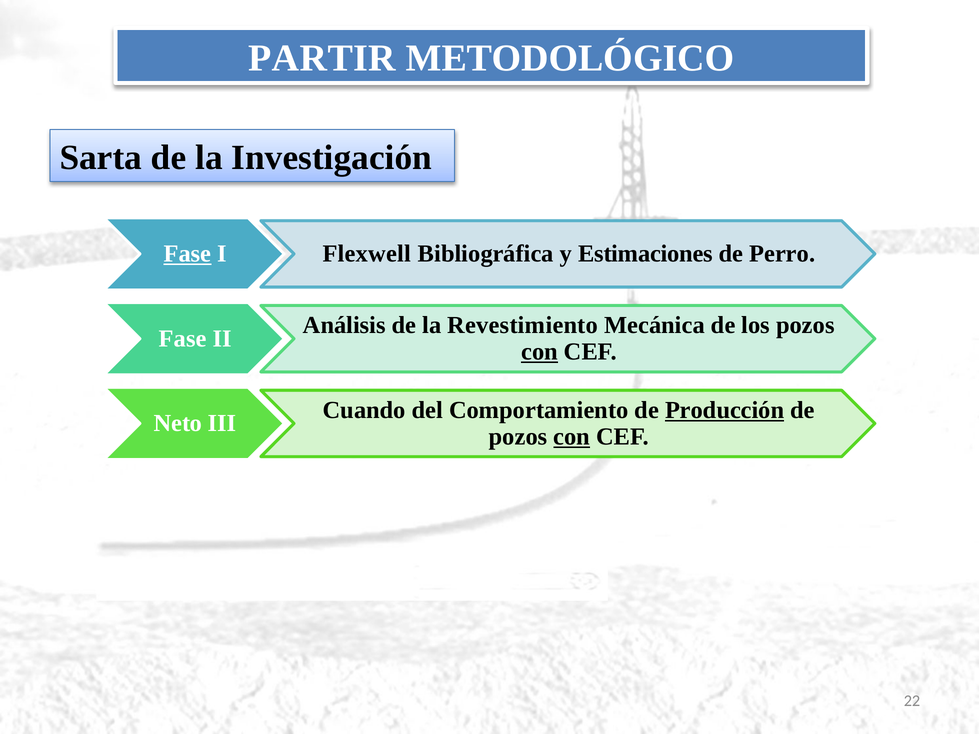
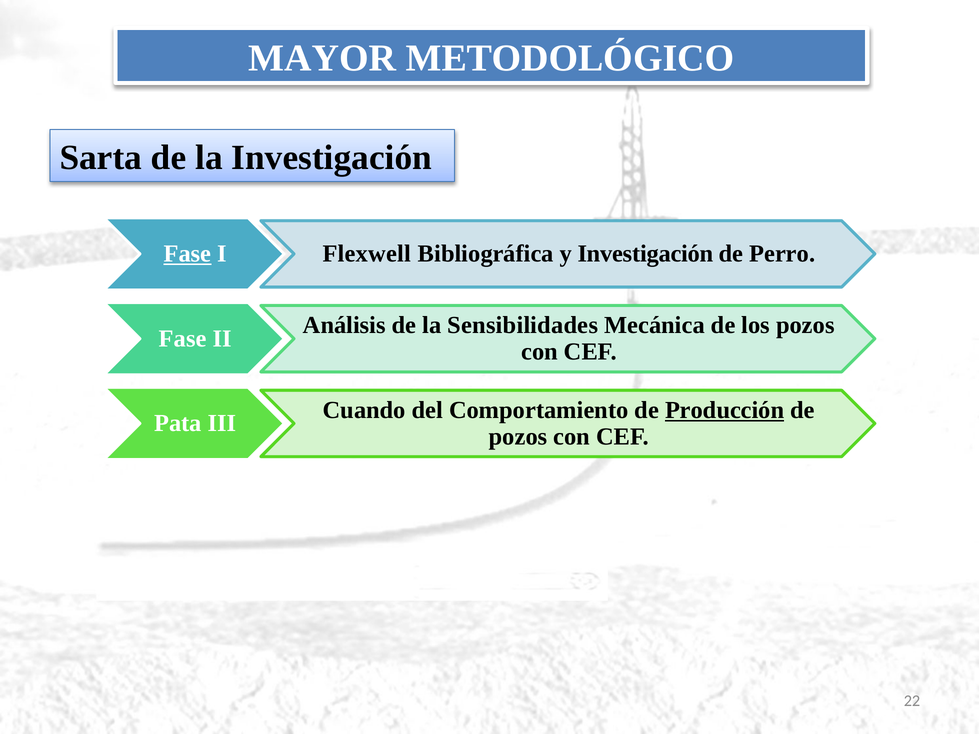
PARTIR: PARTIR -> MAYOR
y Estimaciones: Estimaciones -> Investigación
Revestimiento: Revestimiento -> Sensibilidades
con at (540, 352) underline: present -> none
Neto: Neto -> Pata
con at (572, 437) underline: present -> none
